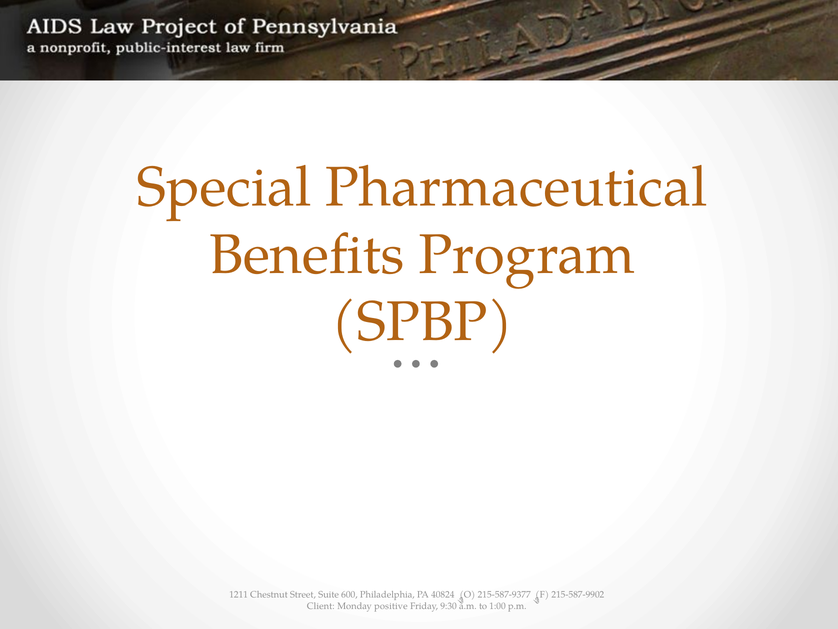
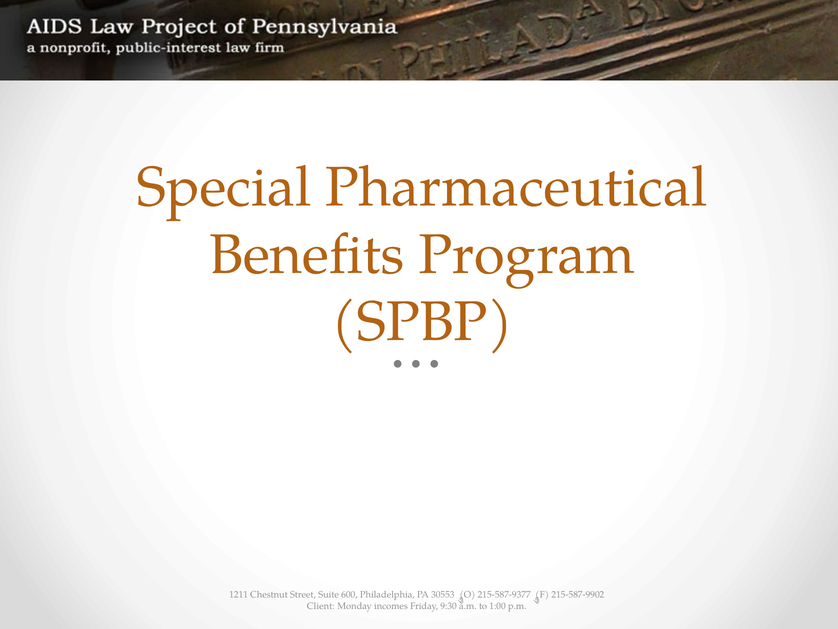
40824: 40824 -> 30553
positive: positive -> incomes
